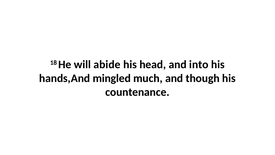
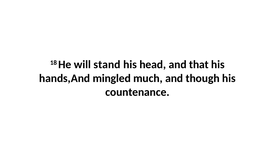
abide: abide -> stand
into: into -> that
